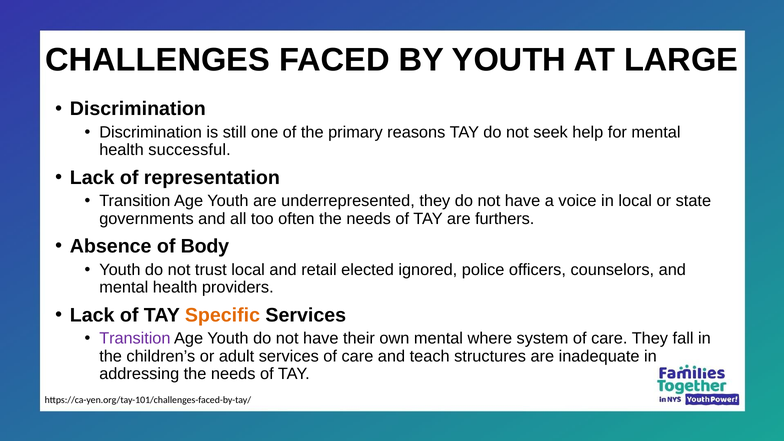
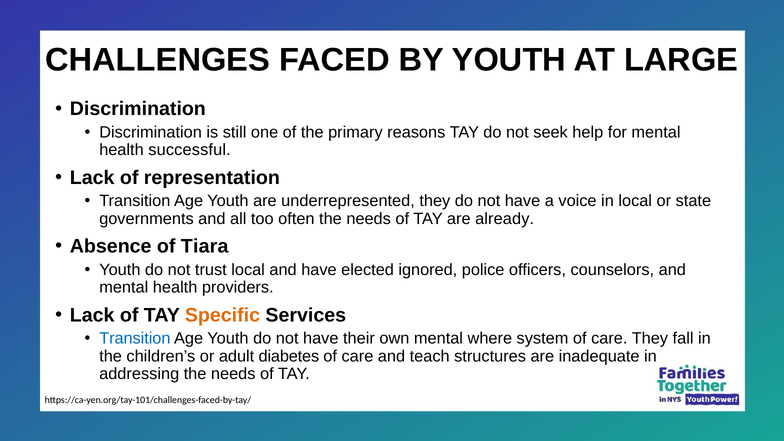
furthers: furthers -> already
Body: Body -> Tiara
and retail: retail -> have
Transition at (135, 339) colour: purple -> blue
adult services: services -> diabetes
